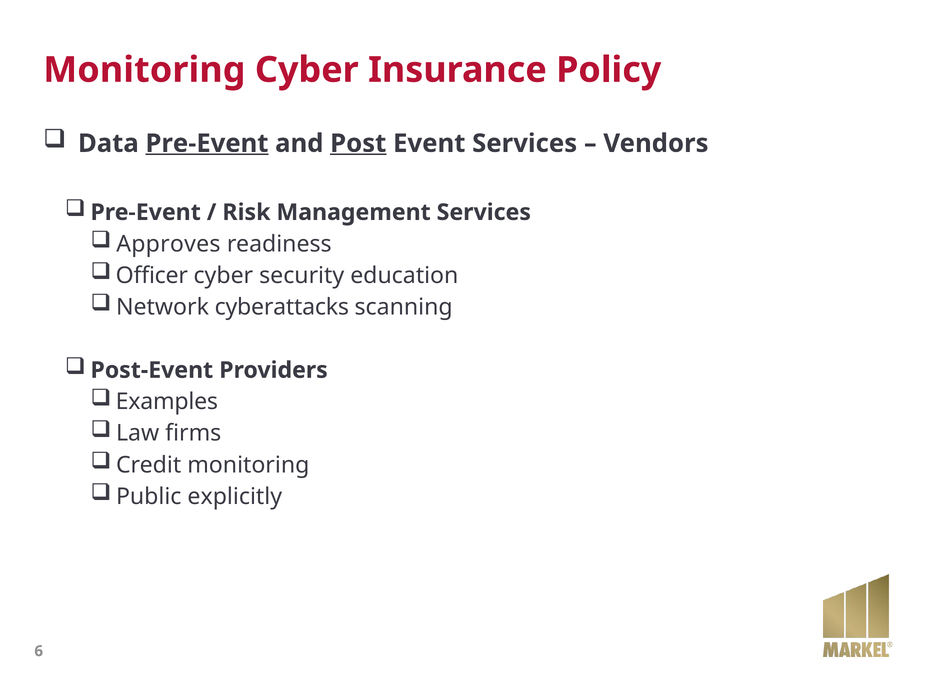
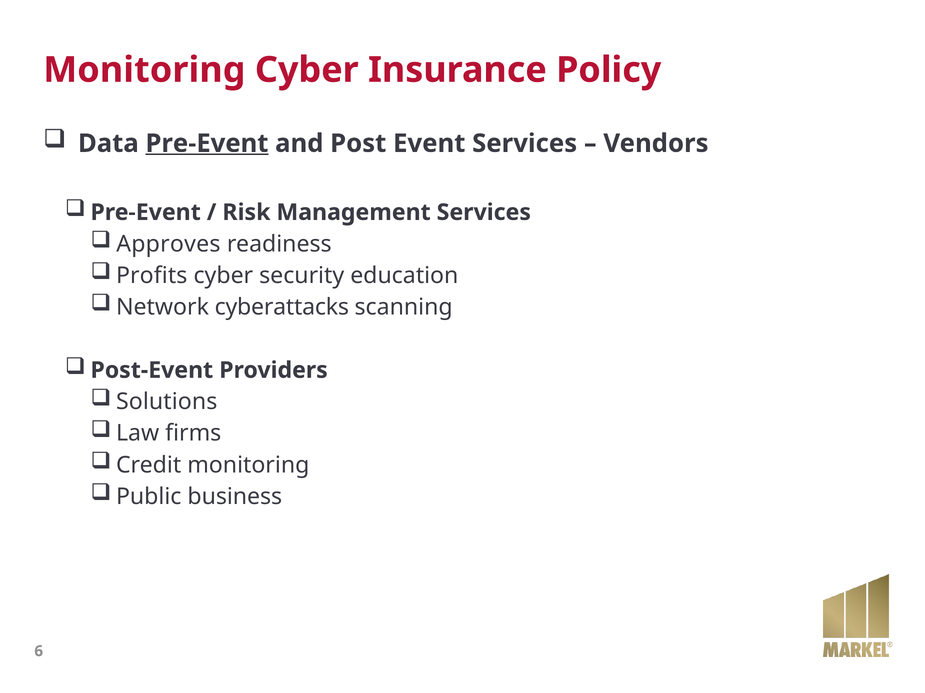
Post underline: present -> none
Officer: Officer -> Profits
Examples: Examples -> Solutions
explicitly: explicitly -> business
